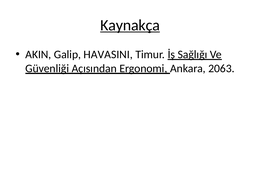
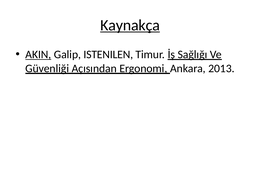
AKIN underline: none -> present
HAVASINI: HAVASINI -> ISTENILEN
2063: 2063 -> 2013
